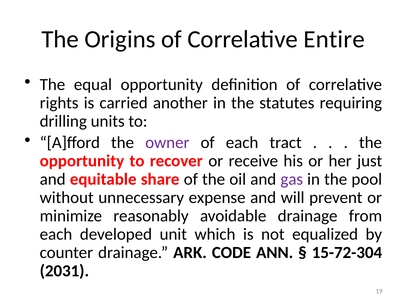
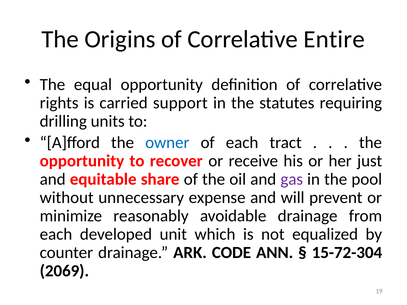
another: another -> support
owner colour: purple -> blue
2031: 2031 -> 2069
